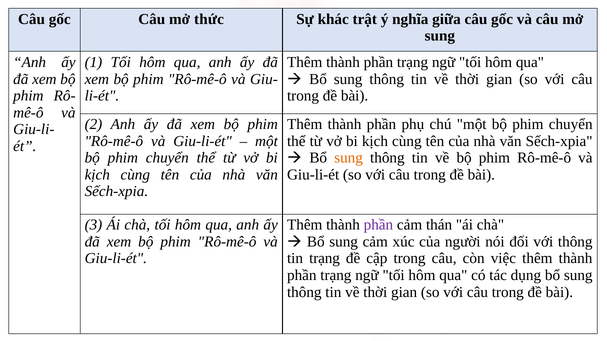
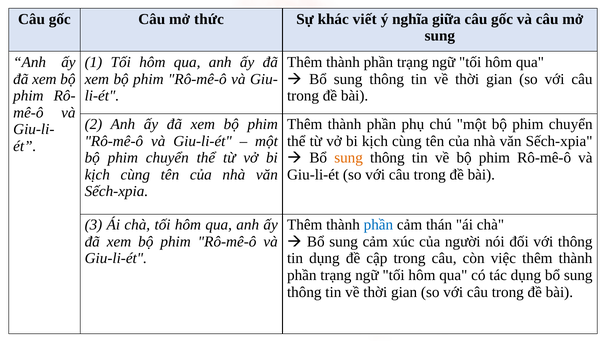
trật: trật -> viết
phần at (378, 225) colour: purple -> blue
tin trạng: trạng -> dụng
